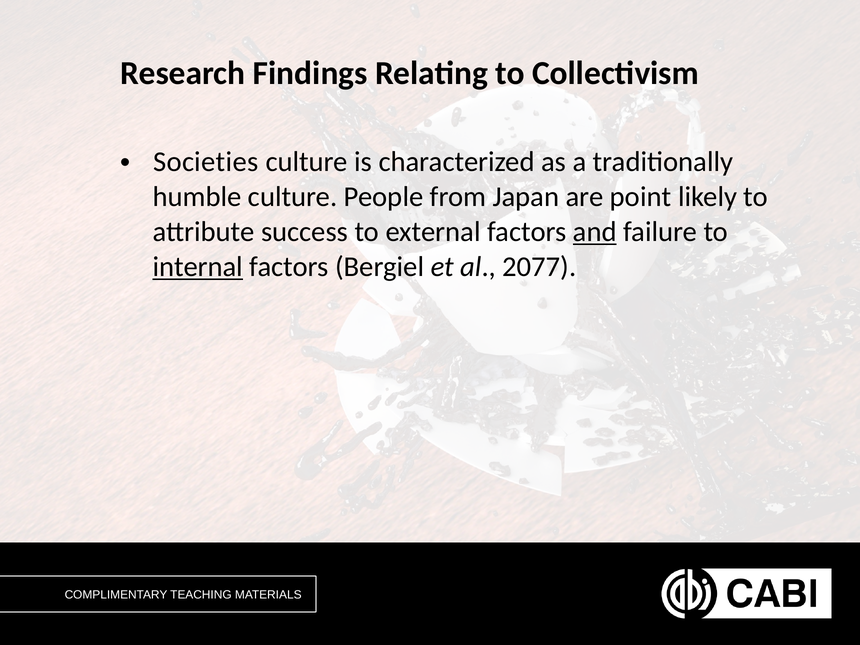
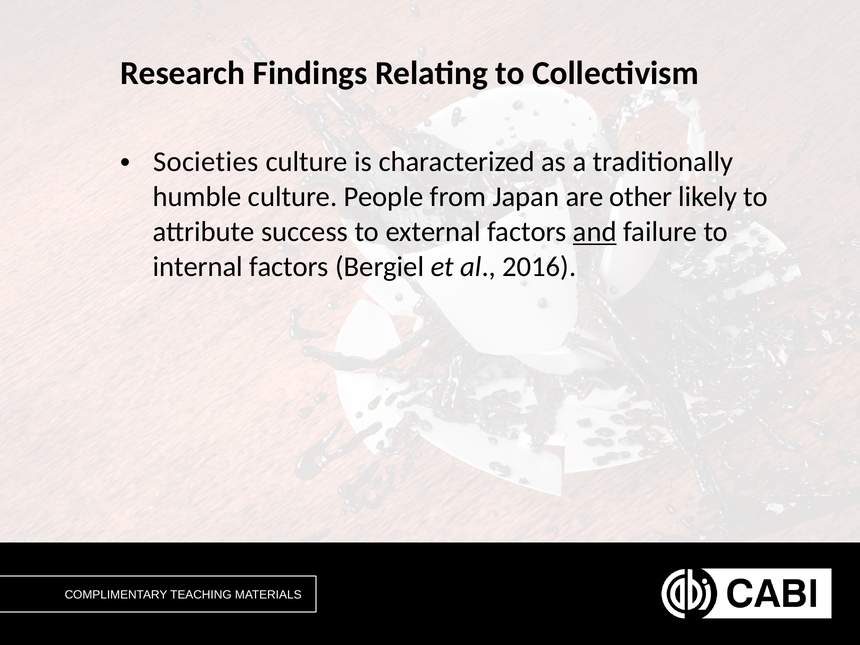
point: point -> other
internal underline: present -> none
2077: 2077 -> 2016
